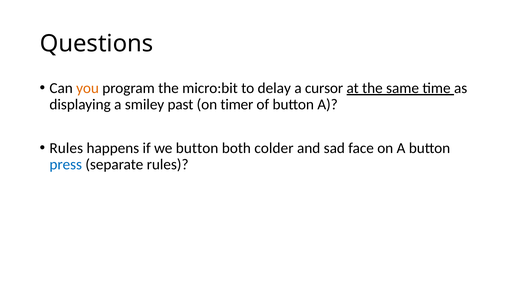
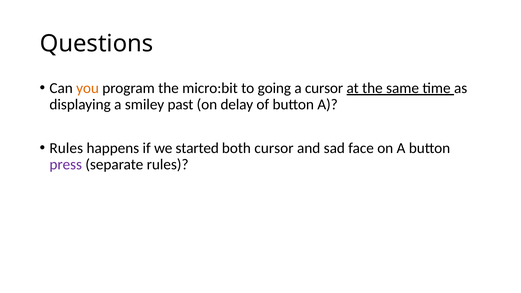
delay: delay -> going
timer: timer -> delay
we button: button -> started
both colder: colder -> cursor
press colour: blue -> purple
